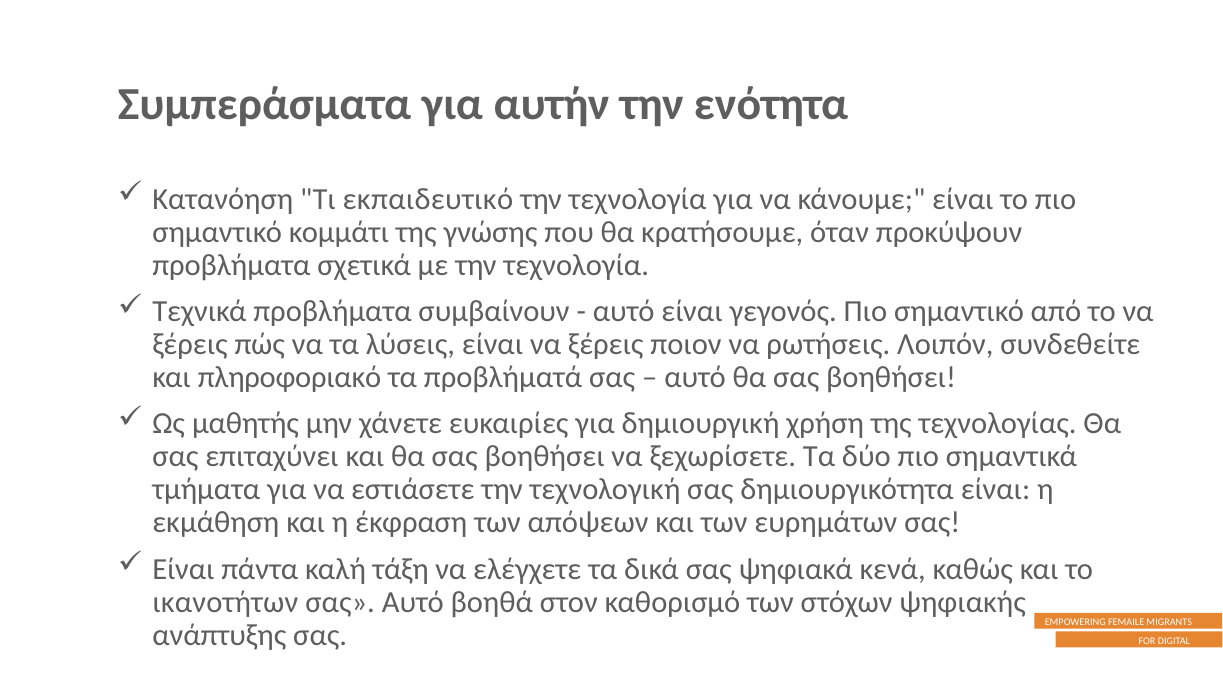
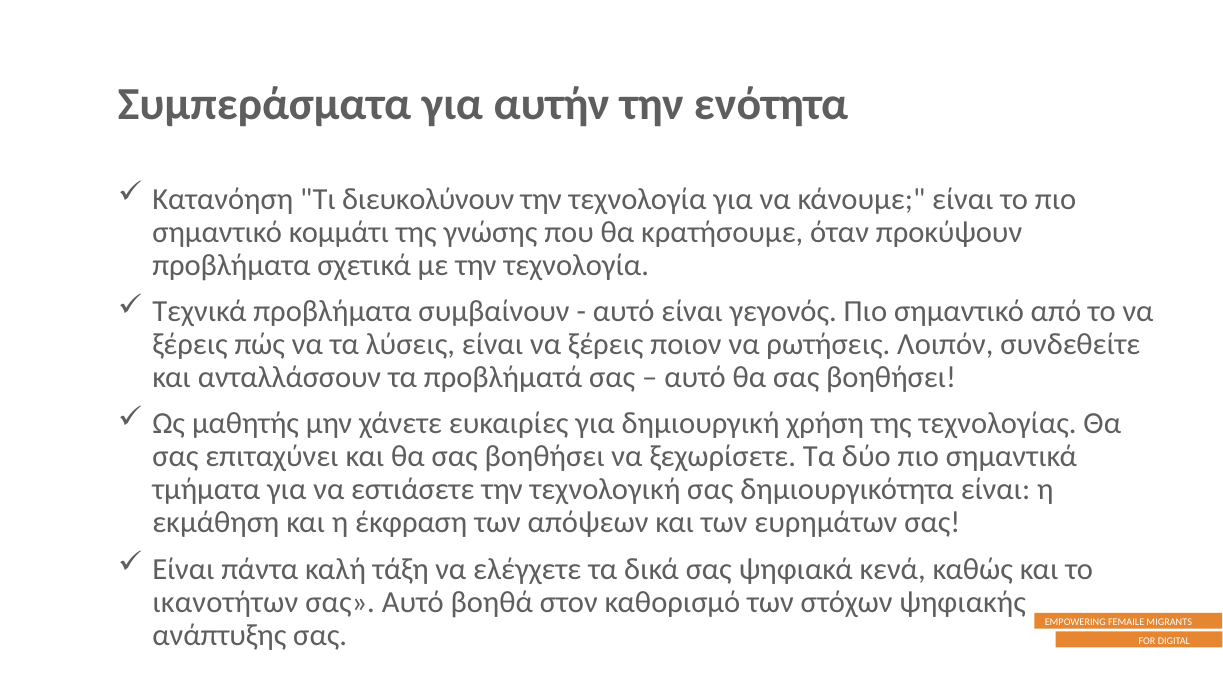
εκπαιδευτικό: εκπαιδευτικό -> διευκολύνουν
πληροφοριακό: πληροφοριακό -> ανταλλάσσουν
